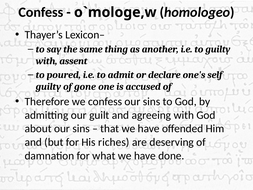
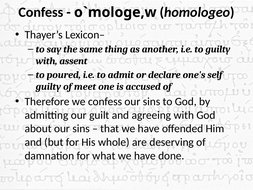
gone: gone -> meet
riches: riches -> whole
